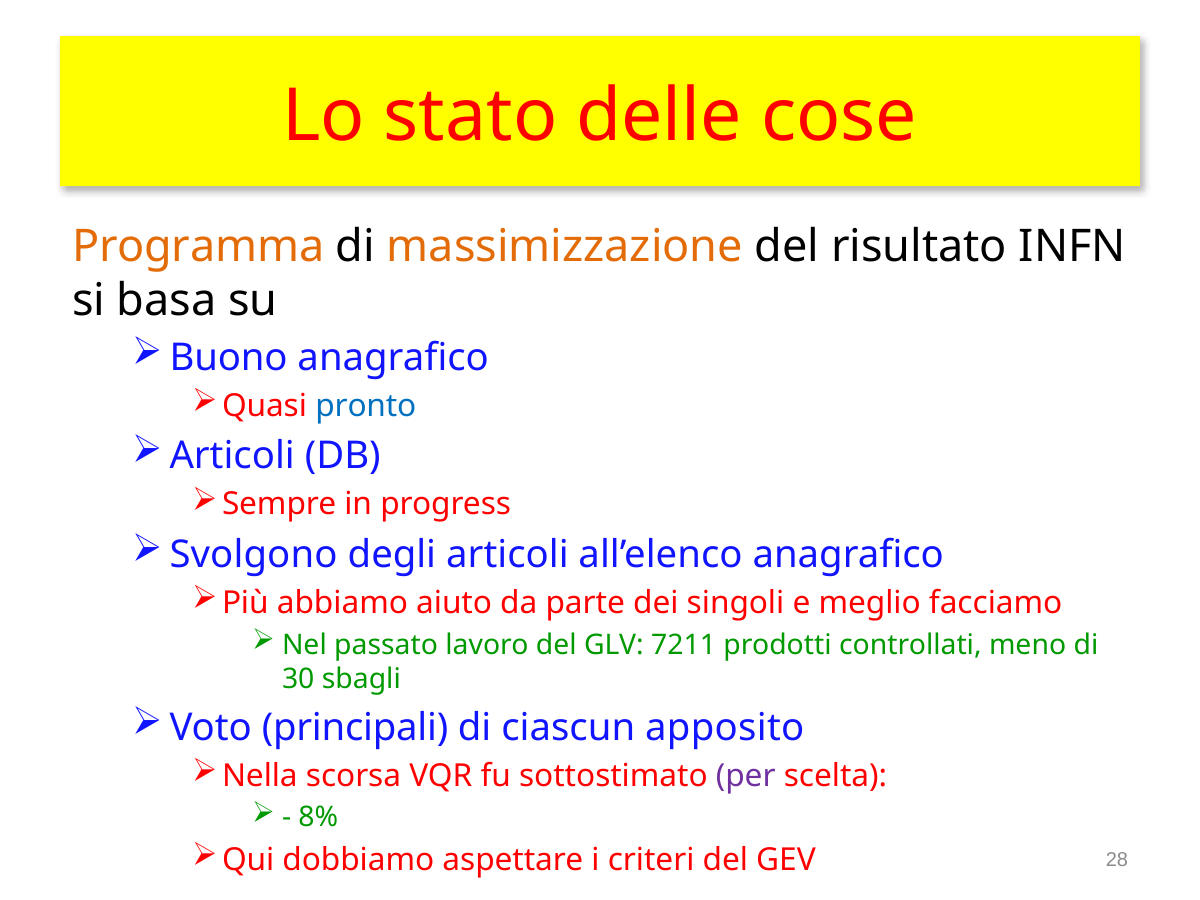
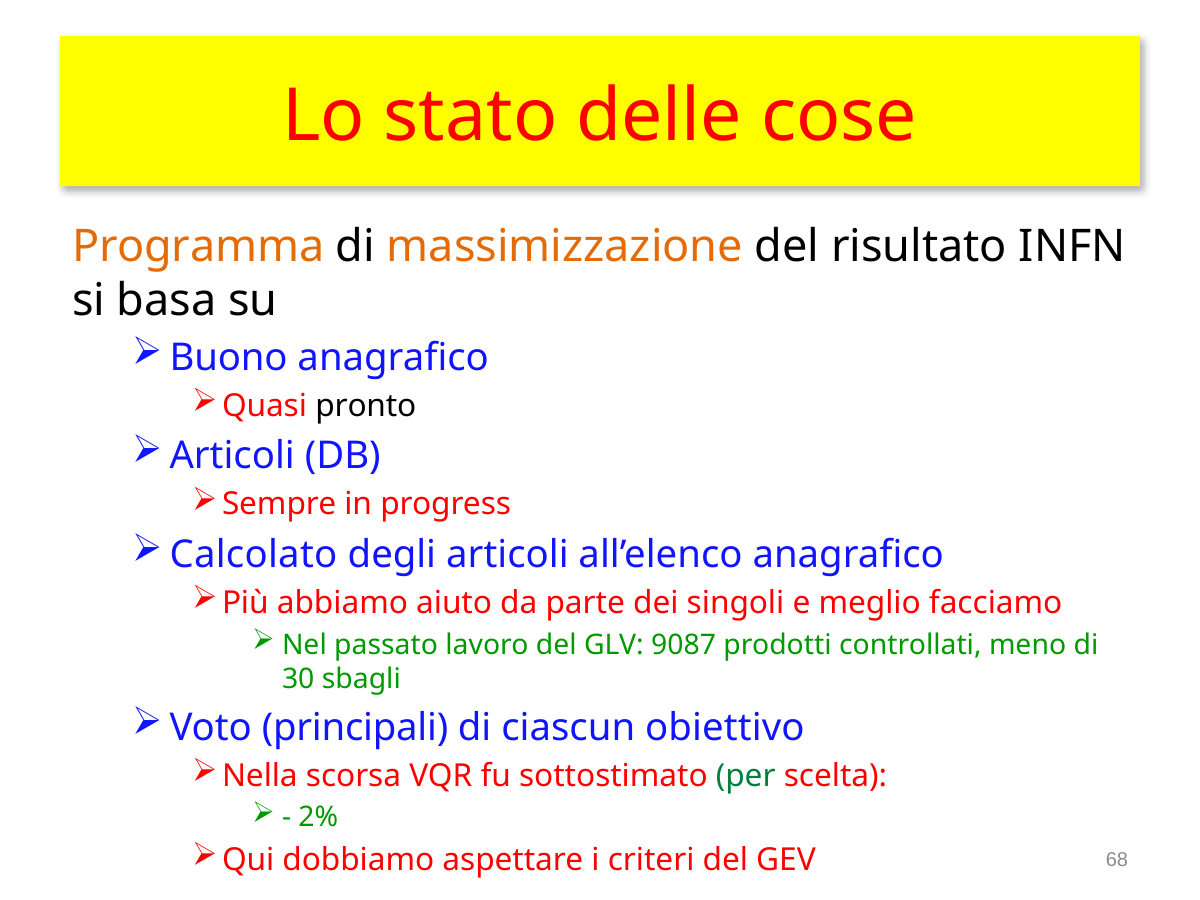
pronto colour: blue -> black
Svolgono: Svolgono -> Calcolato
7211: 7211 -> 9087
apposito: apposito -> obiettivo
per colour: purple -> green
8%: 8% -> 2%
28: 28 -> 68
